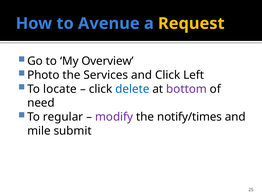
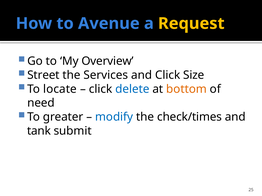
Photo: Photo -> Street
Left: Left -> Size
bottom colour: purple -> orange
regular: regular -> greater
modify colour: purple -> blue
notify/times: notify/times -> check/times
mile: mile -> tank
